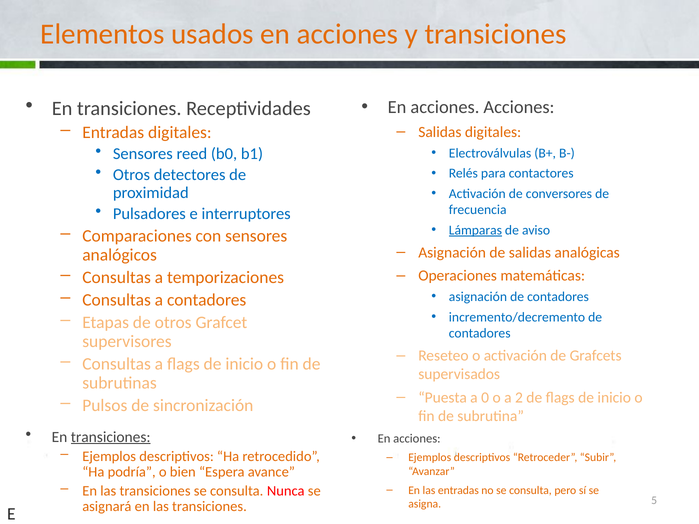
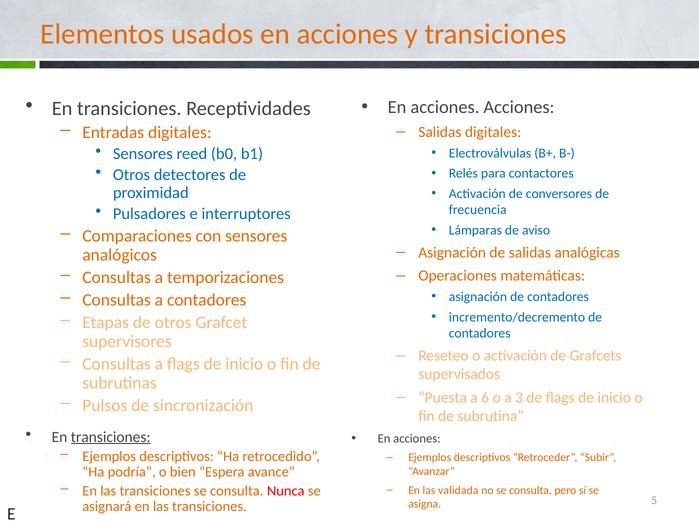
Lámparas underline: present -> none
0: 0 -> 6
2: 2 -> 3
las entradas: entradas -> validada
